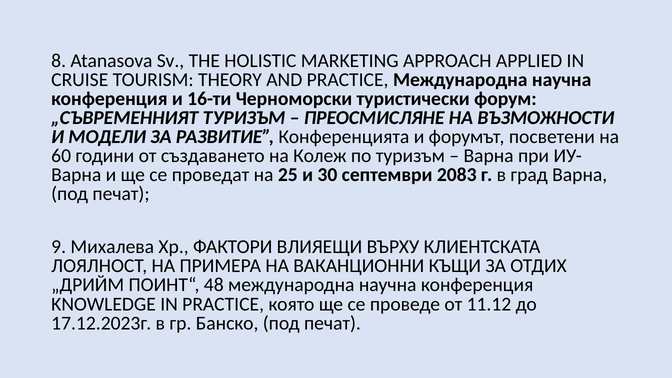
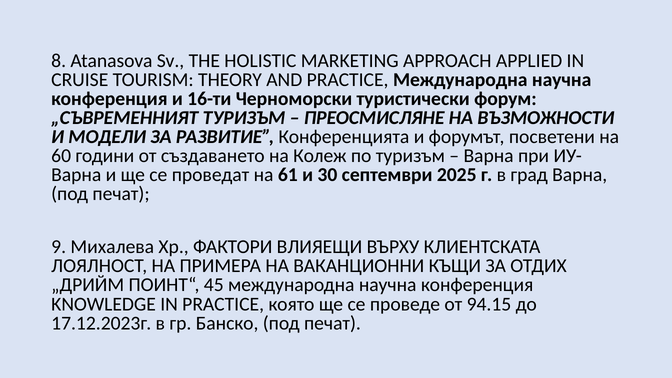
25: 25 -> 61
2083: 2083 -> 2025
48: 48 -> 45
11.12: 11.12 -> 94.15
